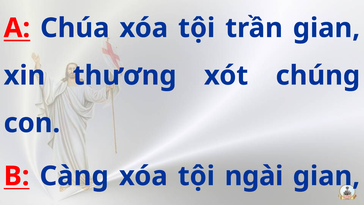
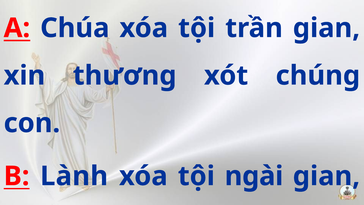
Càng: Càng -> Lành
